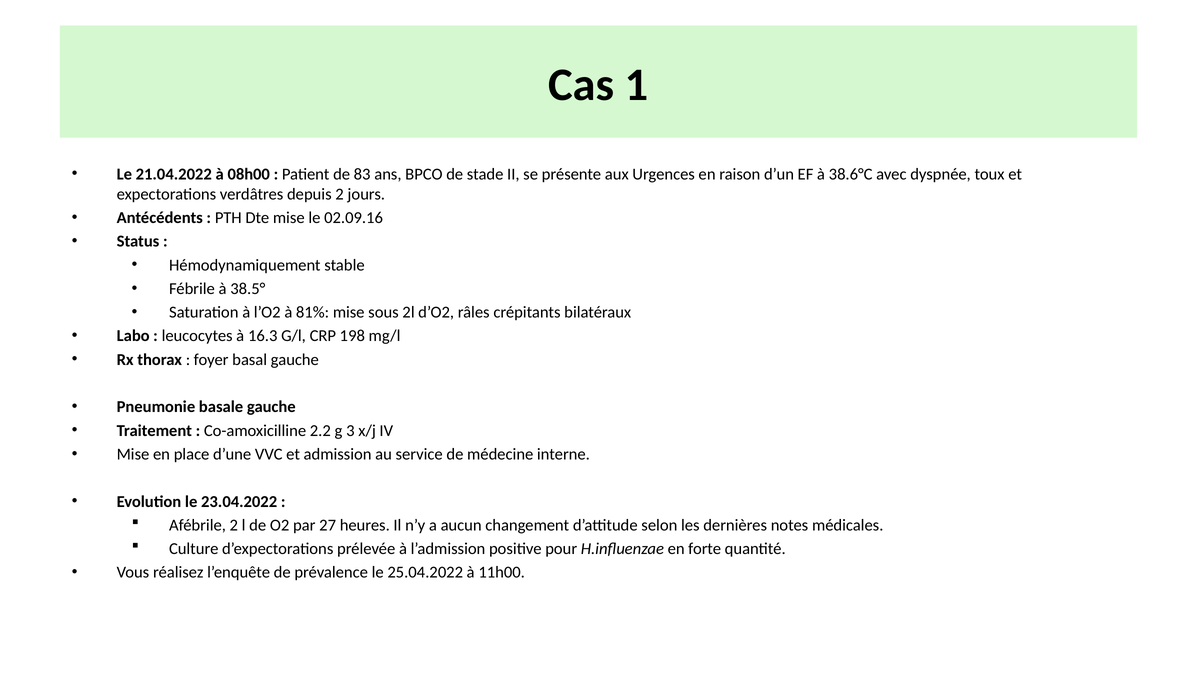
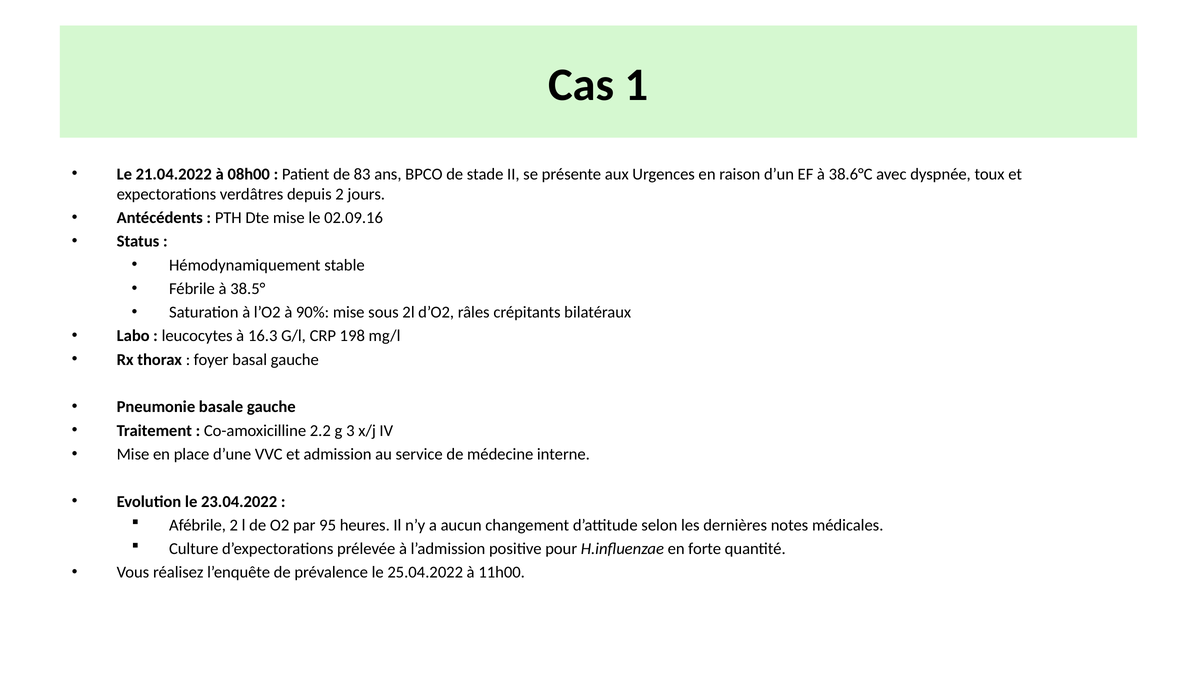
81%: 81% -> 90%
27: 27 -> 95
